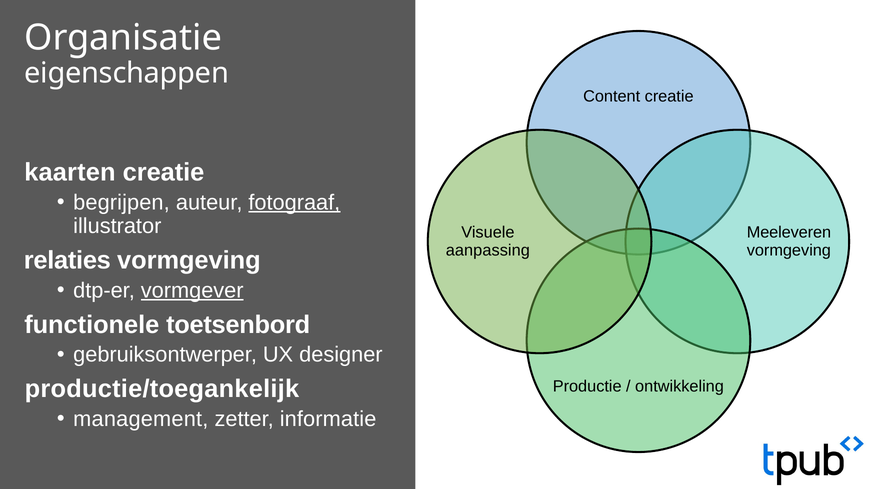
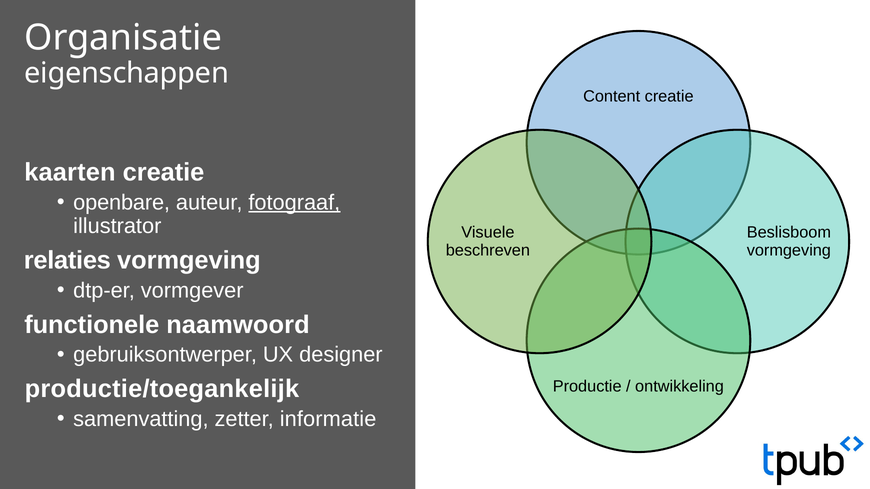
begrijpen: begrijpen -> openbare
Meeleveren: Meeleveren -> Beslisboom
aanpassing: aanpassing -> beschreven
vormgever underline: present -> none
toetsenbord: toetsenbord -> naamwoord
management: management -> samenvatting
